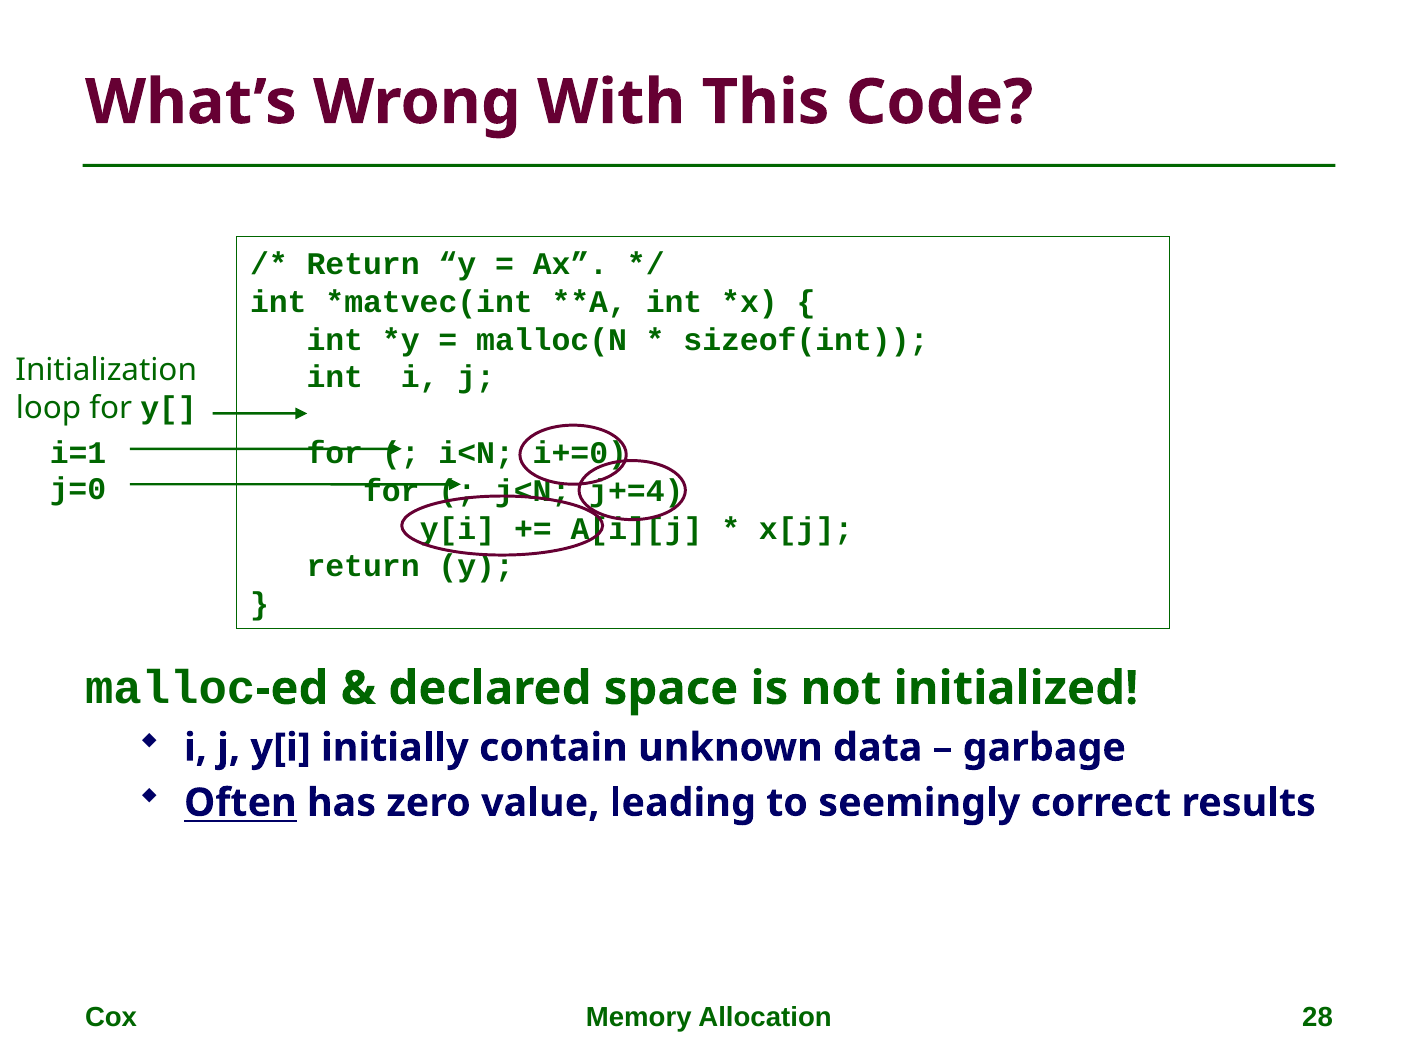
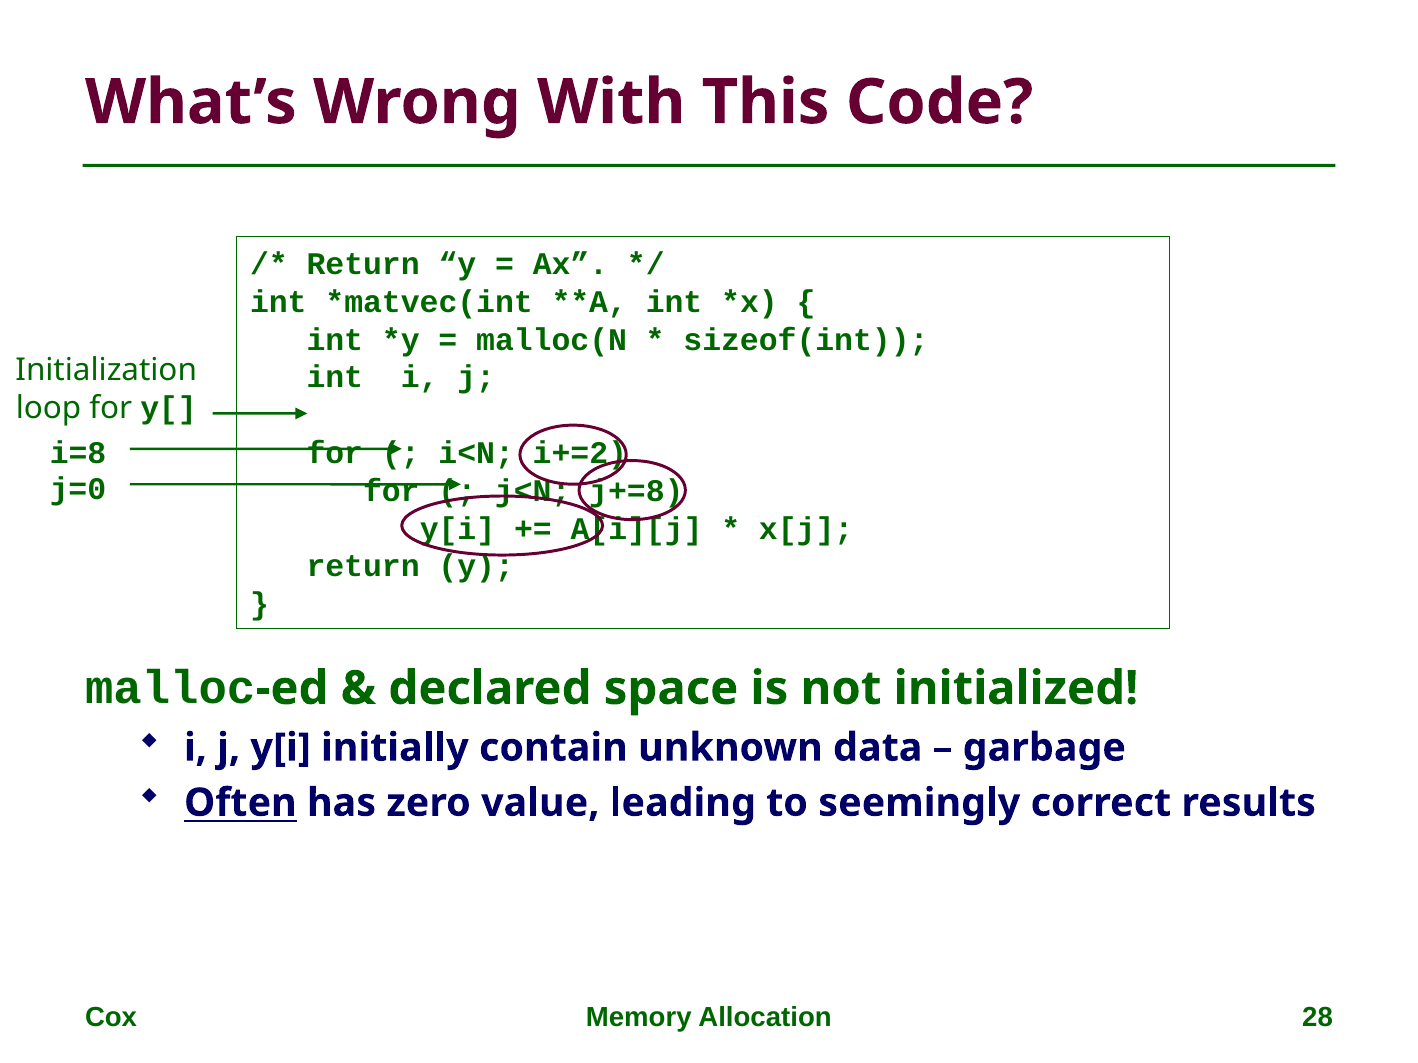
i=1: i=1 -> i=8
i+=0: i+=0 -> i+=2
j+=4: j+=4 -> j+=8
